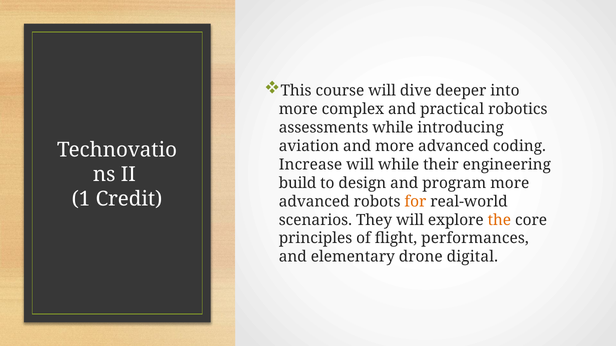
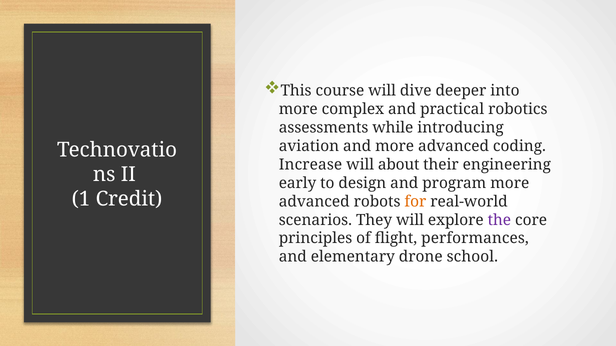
will while: while -> about
build: build -> early
the colour: orange -> purple
digital: digital -> school
